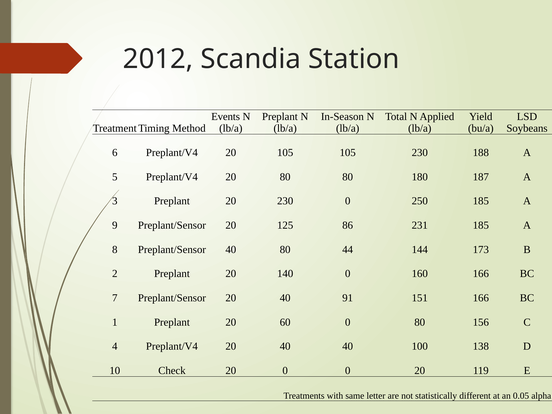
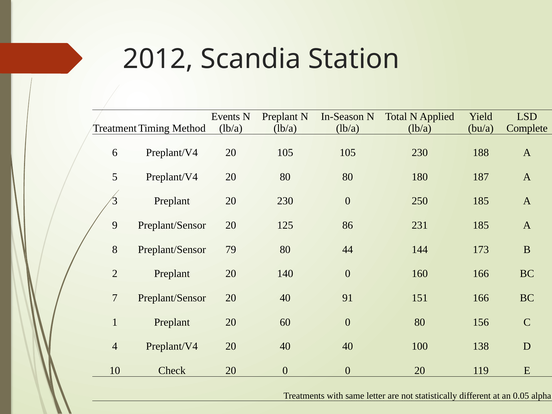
Soybeans: Soybeans -> Complete
Preplant/Sensor 40: 40 -> 79
